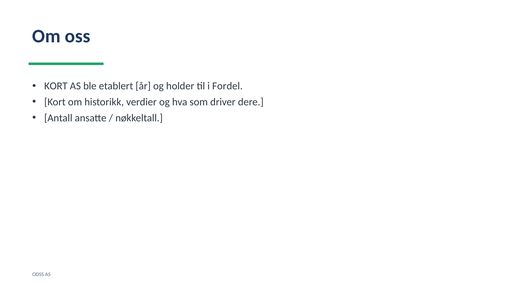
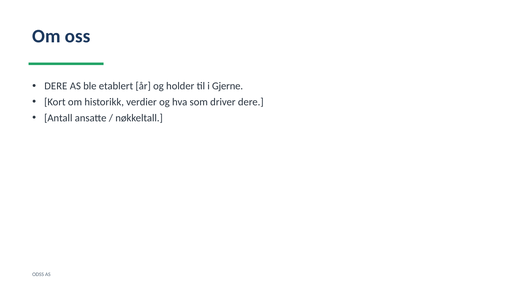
KORT at (56, 86): KORT -> DERE
Fordel: Fordel -> Gjerne
